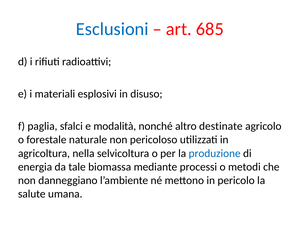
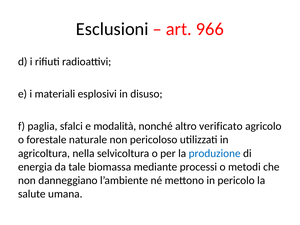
Esclusioni colour: blue -> black
685: 685 -> 966
destinate: destinate -> verificato
